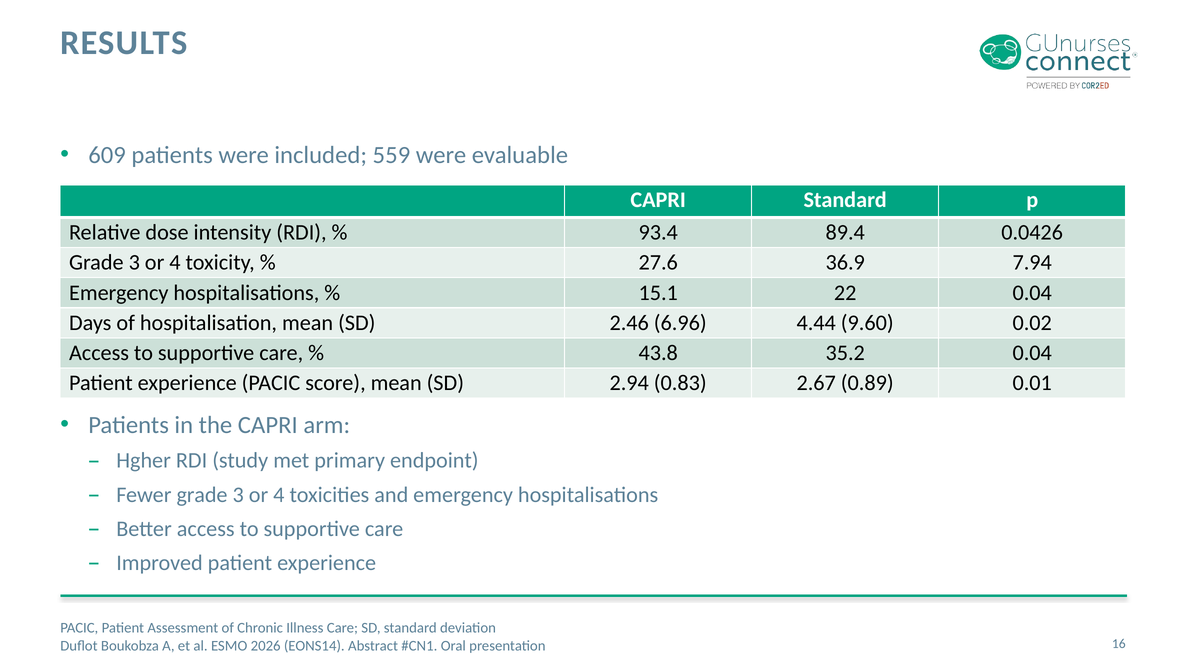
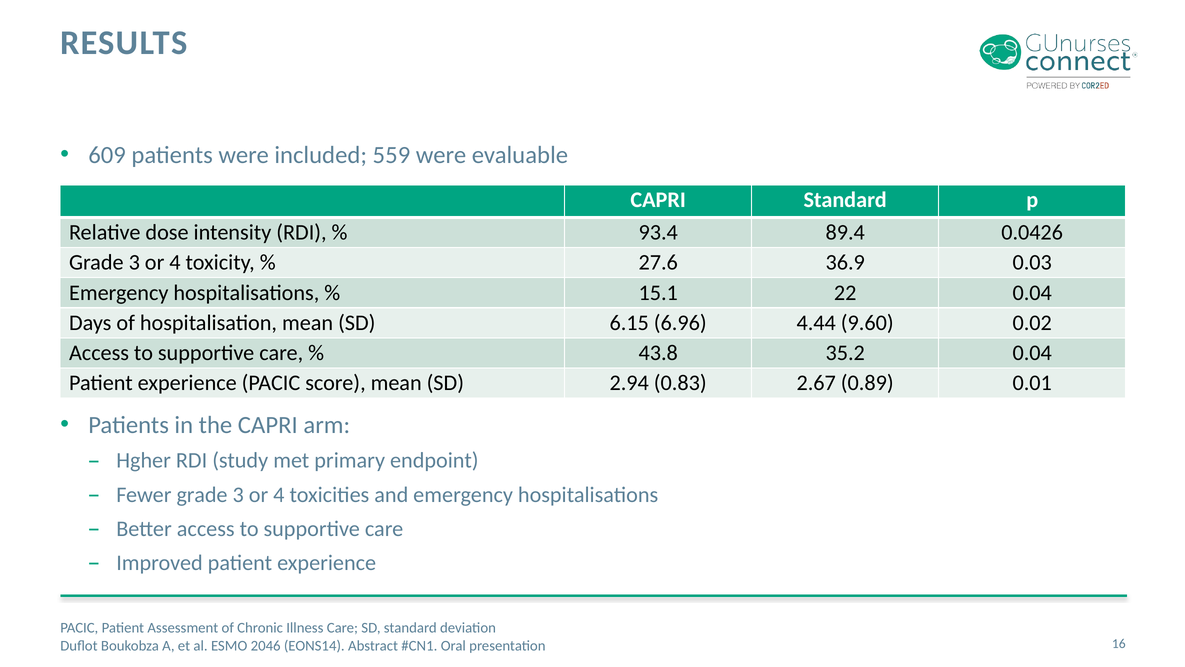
7.94: 7.94 -> 0.03
2.46: 2.46 -> 6.15
2026: 2026 -> 2046
